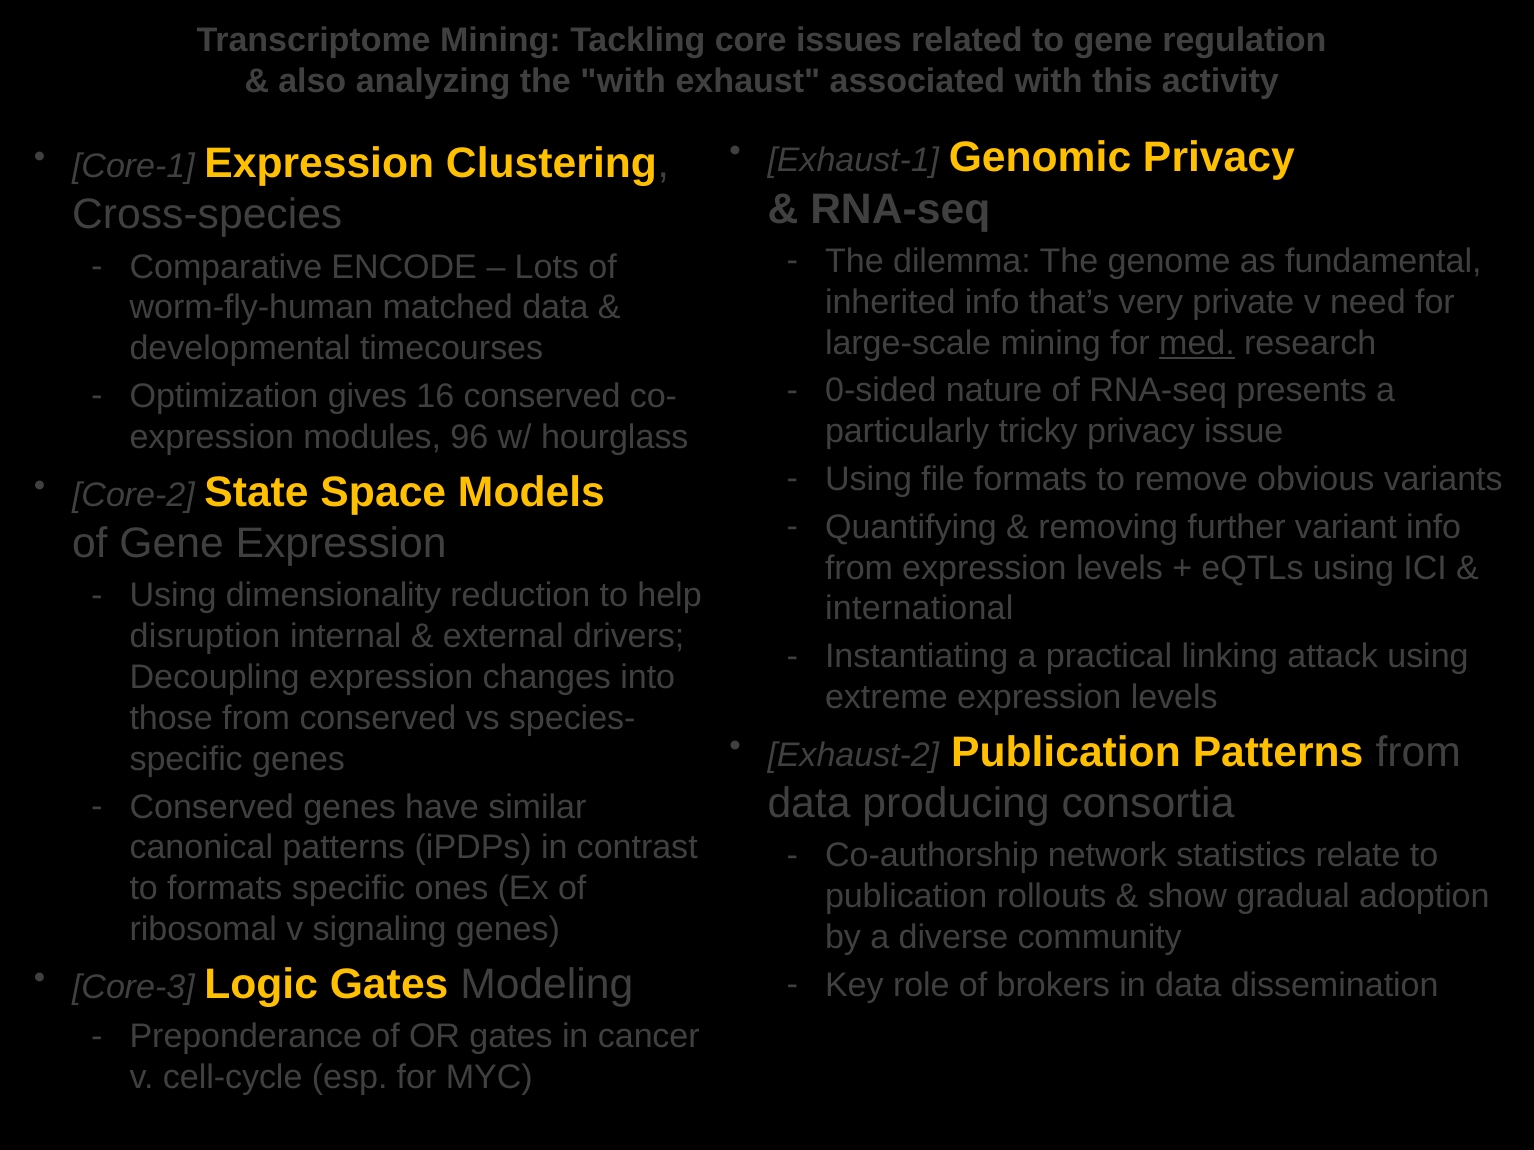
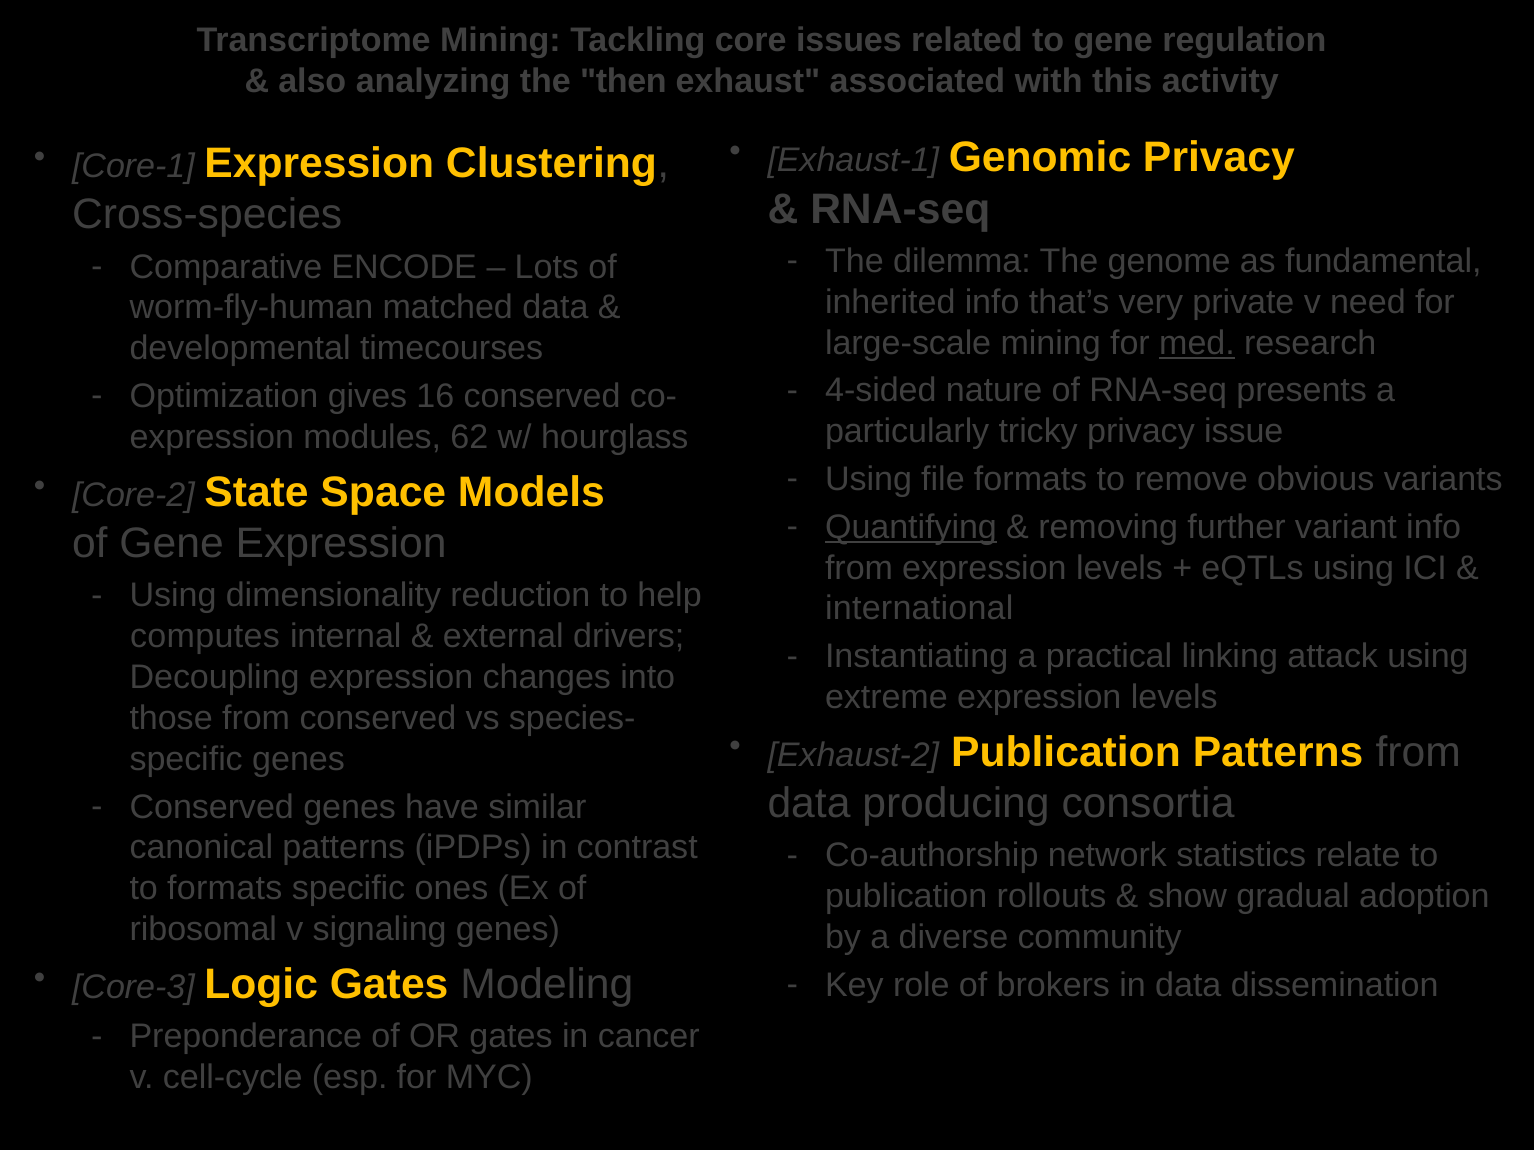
the with: with -> then
0-sided: 0-sided -> 4-sided
96: 96 -> 62
Quantifying underline: none -> present
disruption: disruption -> computes
